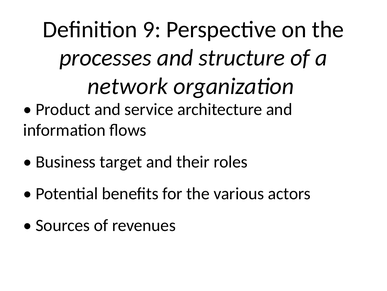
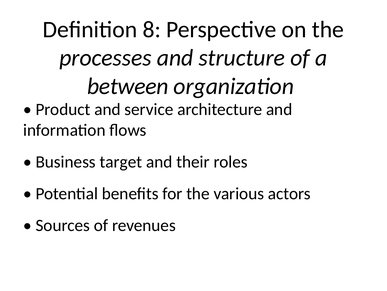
9: 9 -> 8
network: network -> between
